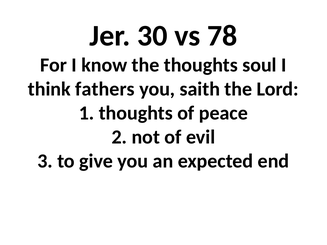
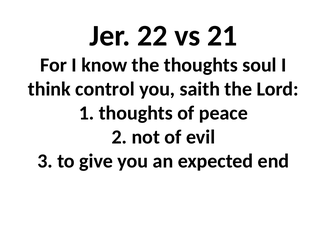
30: 30 -> 22
78: 78 -> 21
fathers: fathers -> control
